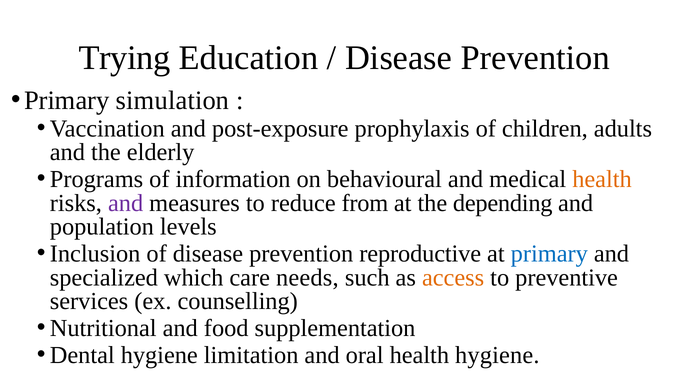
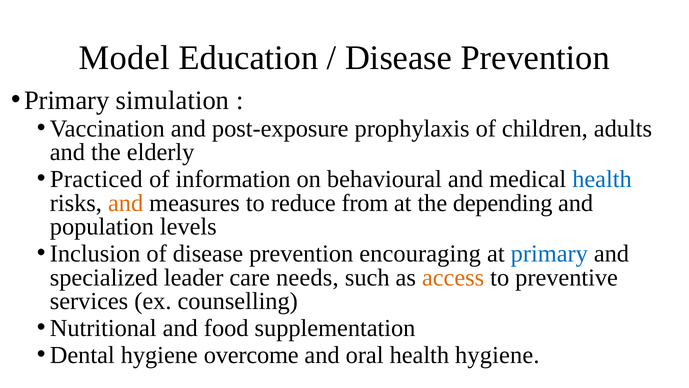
Trying: Trying -> Model
Programs: Programs -> Practiced
health at (602, 179) colour: orange -> blue
and at (126, 203) colour: purple -> orange
reproductive: reproductive -> encouraging
which: which -> leader
limitation: limitation -> overcome
